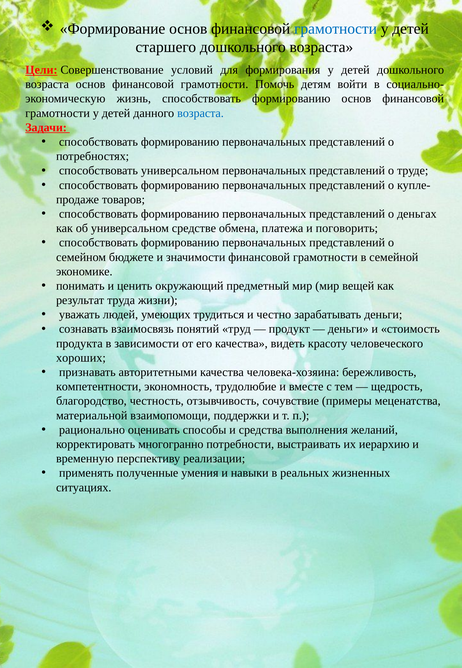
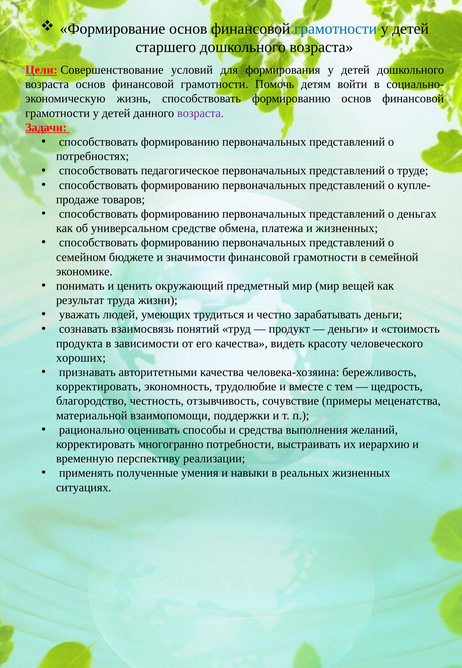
возраста at (200, 113) colour: blue -> purple
способствовать универсальном: универсальном -> педагогическое
и поговорить: поговорить -> жизненных
компетентности at (99, 386): компетентности -> корректировать
